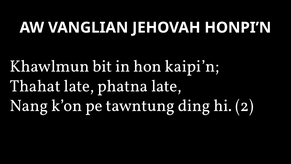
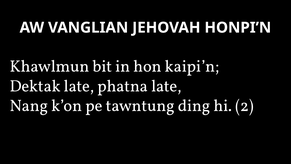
Thahat: Thahat -> Dektak
